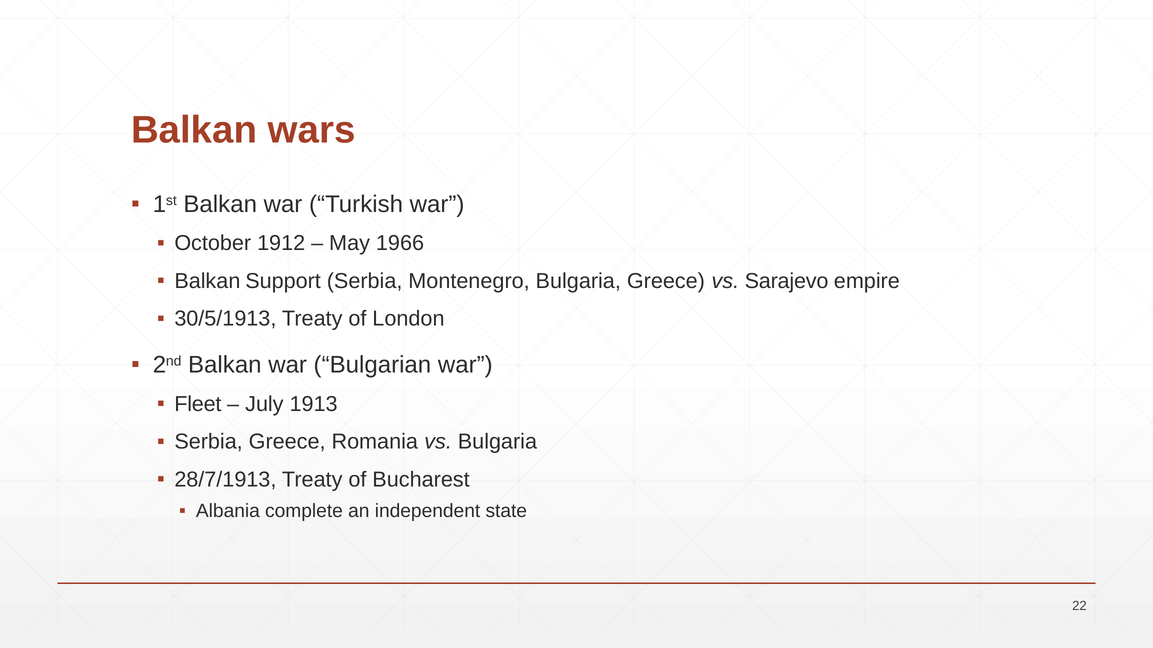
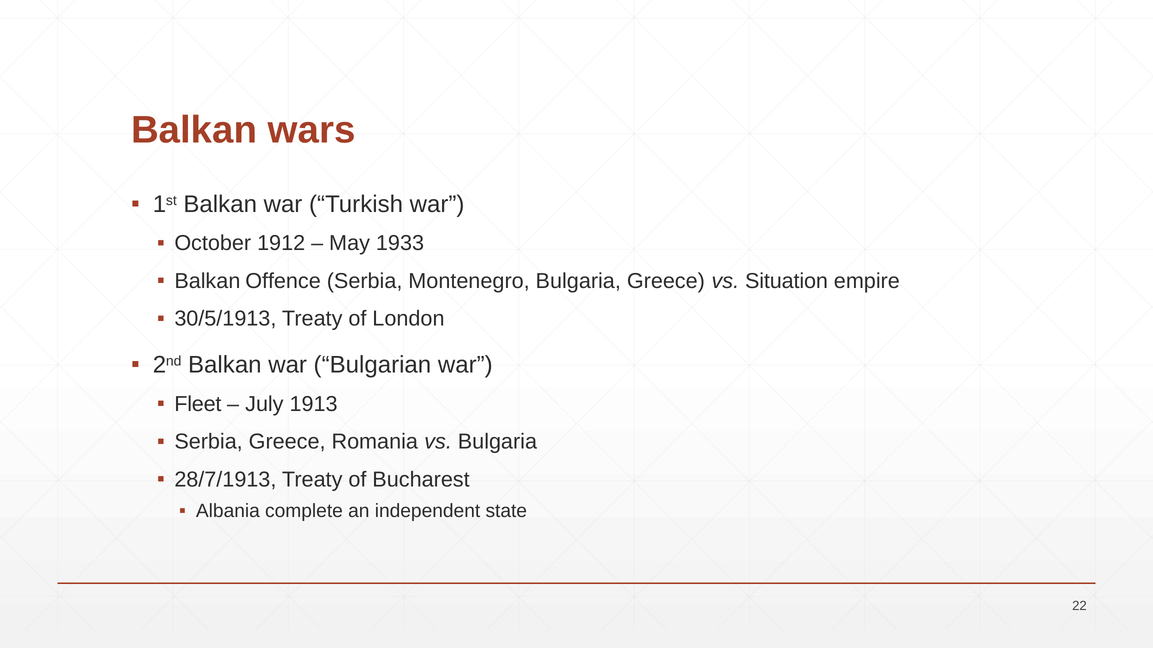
1966: 1966 -> 1933
Support: Support -> Offence
Sarajevo: Sarajevo -> Situation
